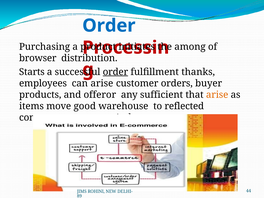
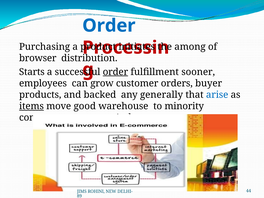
thanks: thanks -> sooner
can arise: arise -> grow
offeror: offeror -> backed
sufficient: sufficient -> generally
arise at (217, 95) colour: orange -> blue
items underline: none -> present
reflected: reflected -> minority
